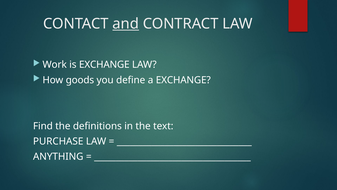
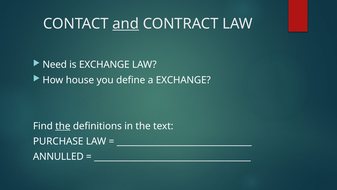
Work: Work -> Need
goods: goods -> house
the at (63, 126) underline: none -> present
ANYTHING: ANYTHING -> ANNULLED
